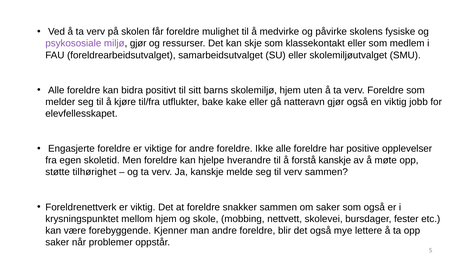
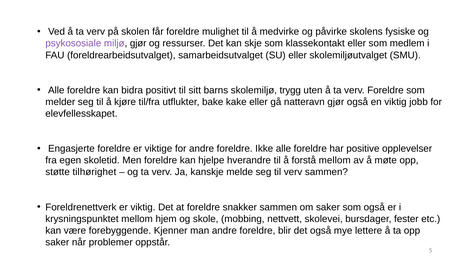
skolemiljø hjem: hjem -> trygg
forstå kanskje: kanskje -> mellom
